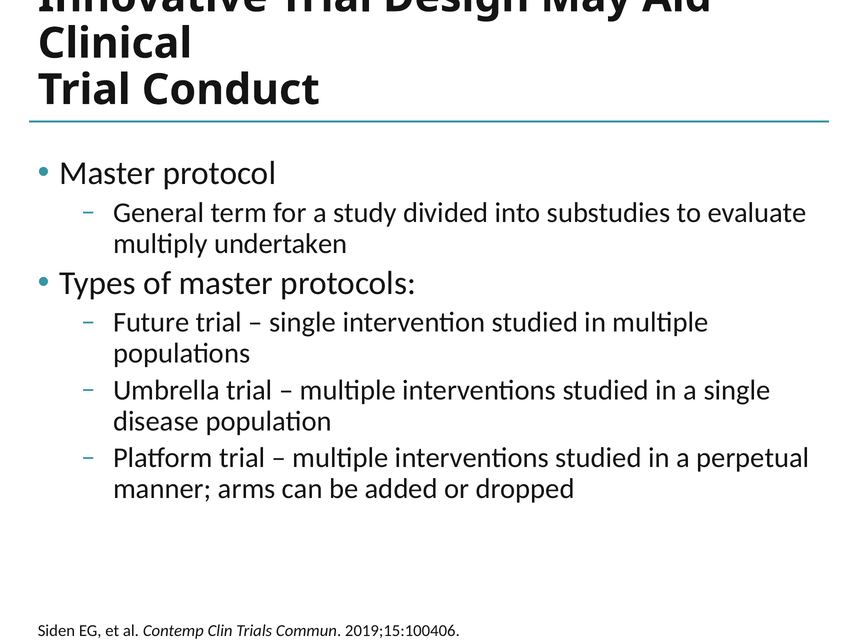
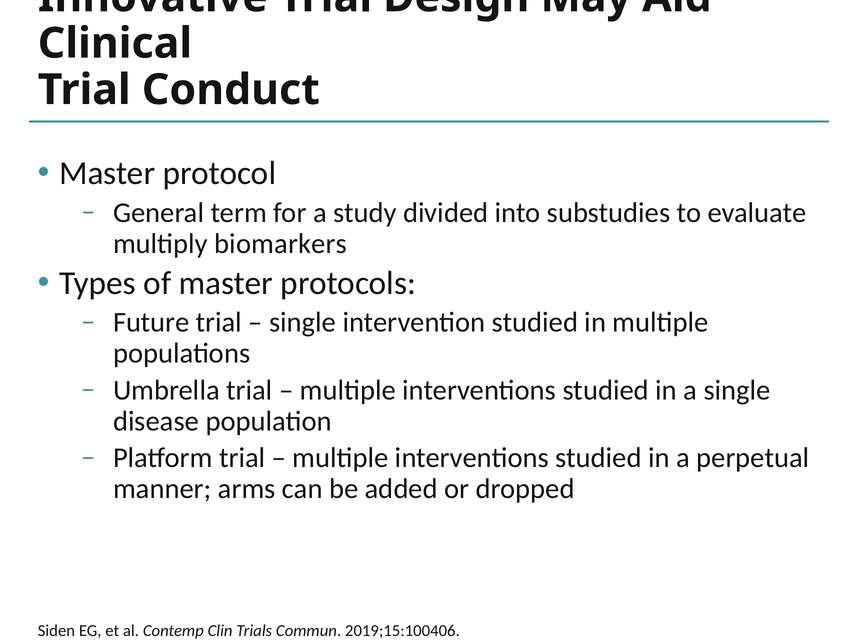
undertaken: undertaken -> biomarkers
